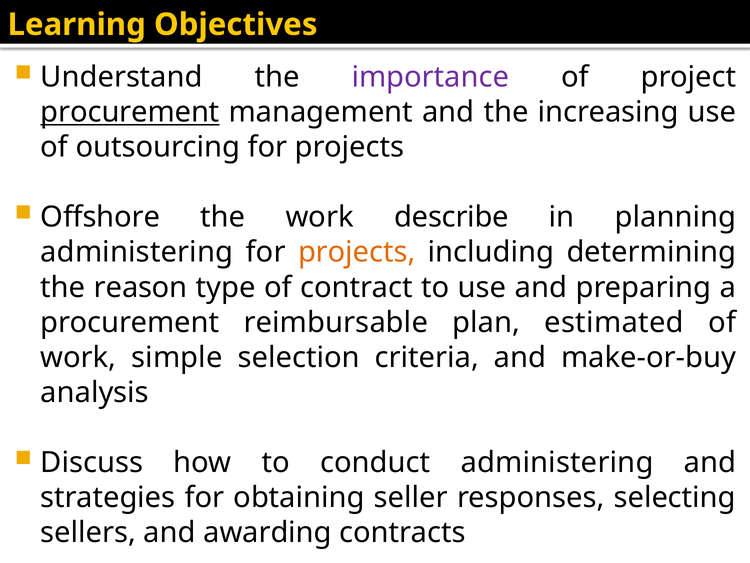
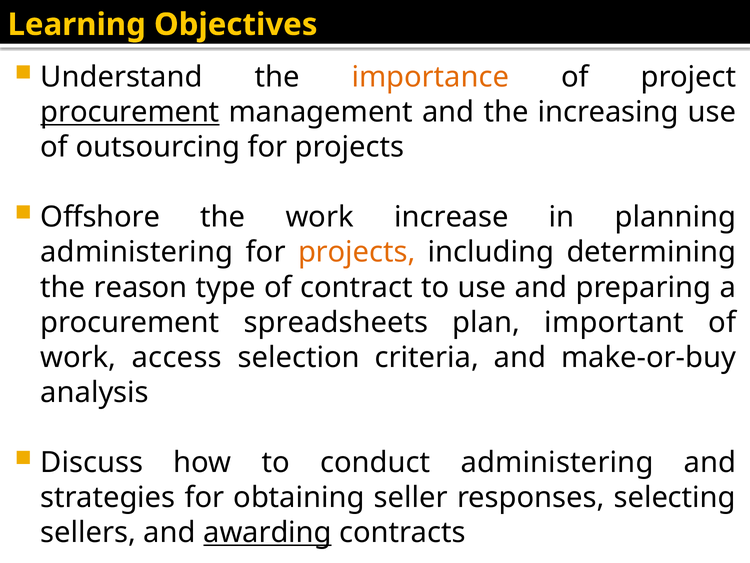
importance colour: purple -> orange
describe: describe -> increase
reimbursable: reimbursable -> spreadsheets
estimated: estimated -> important
simple: simple -> access
awarding underline: none -> present
